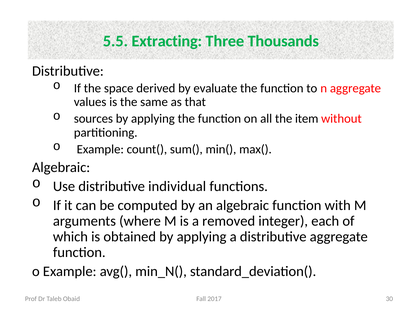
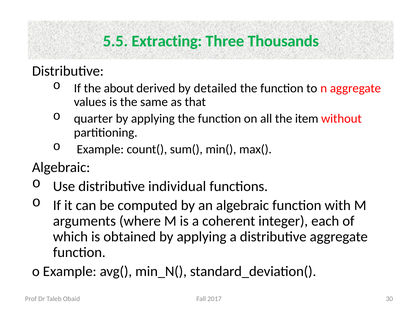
space: space -> about
evaluate: evaluate -> detailed
sources: sources -> quarter
removed: removed -> coherent
